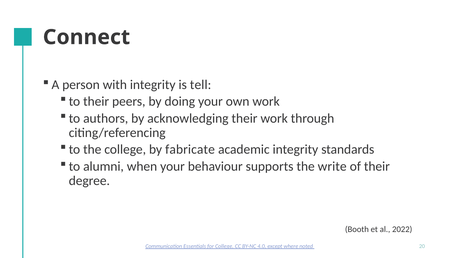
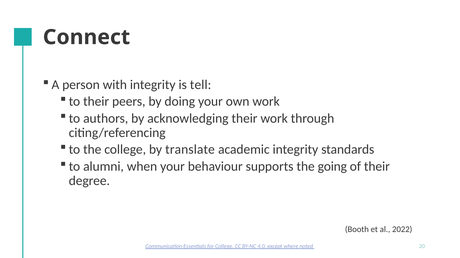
fabricate: fabricate -> translate
write: write -> going
